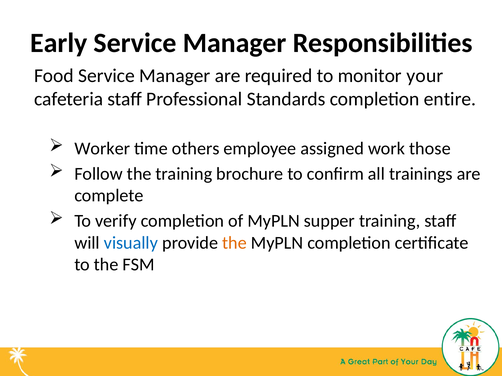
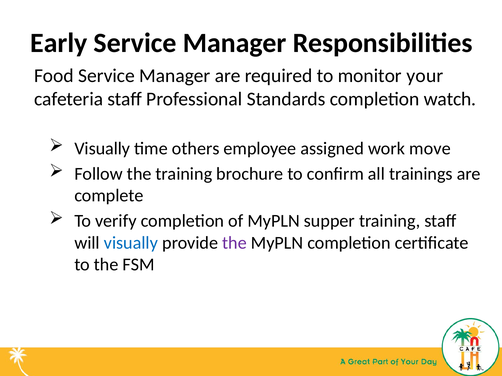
entire: entire -> watch
Worker at (102, 149): Worker -> Visually
those: those -> move
the at (234, 243) colour: orange -> purple
